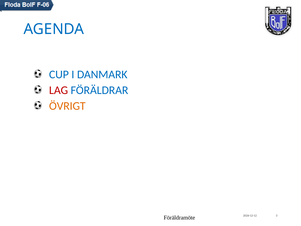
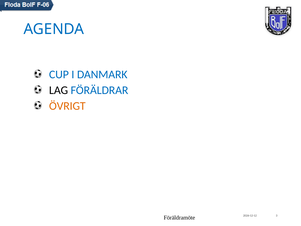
LAG colour: red -> black
